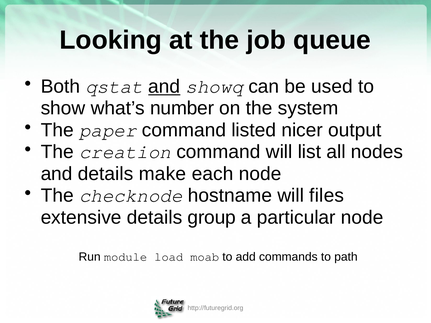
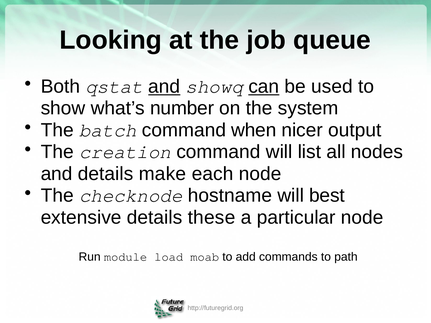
can underline: none -> present
paper: paper -> batch
listed: listed -> when
files: files -> best
group: group -> these
